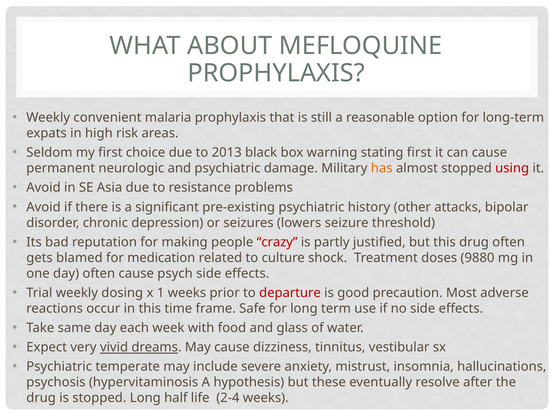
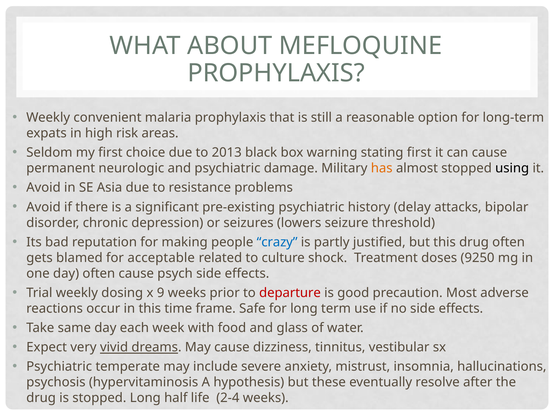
using colour: red -> black
other: other -> delay
crazy colour: red -> blue
medication: medication -> acceptable
9880: 9880 -> 9250
1: 1 -> 9
